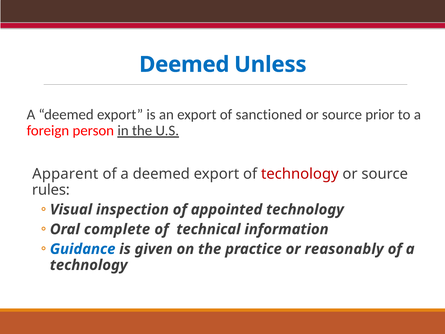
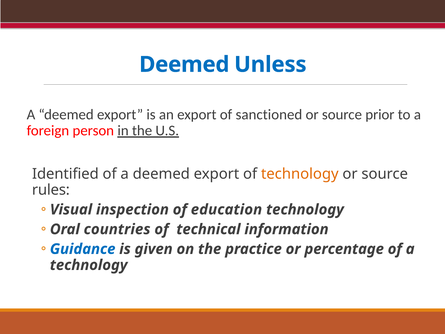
Apparent: Apparent -> Identified
technology at (300, 174) colour: red -> orange
appointed: appointed -> education
complete: complete -> countries
reasonably: reasonably -> percentage
